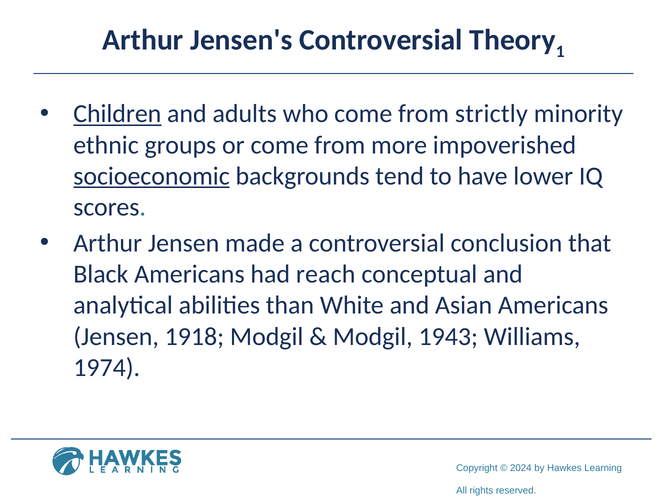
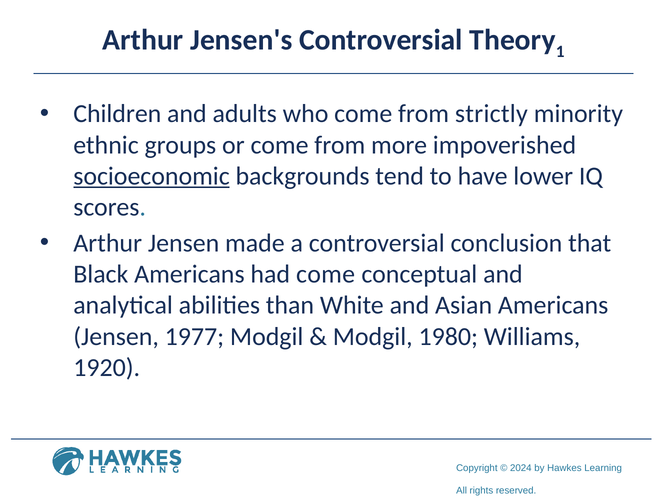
Children underline: present -> none
had reach: reach -> come
1918: 1918 -> 1977
1943: 1943 -> 1980
1974: 1974 -> 1920
